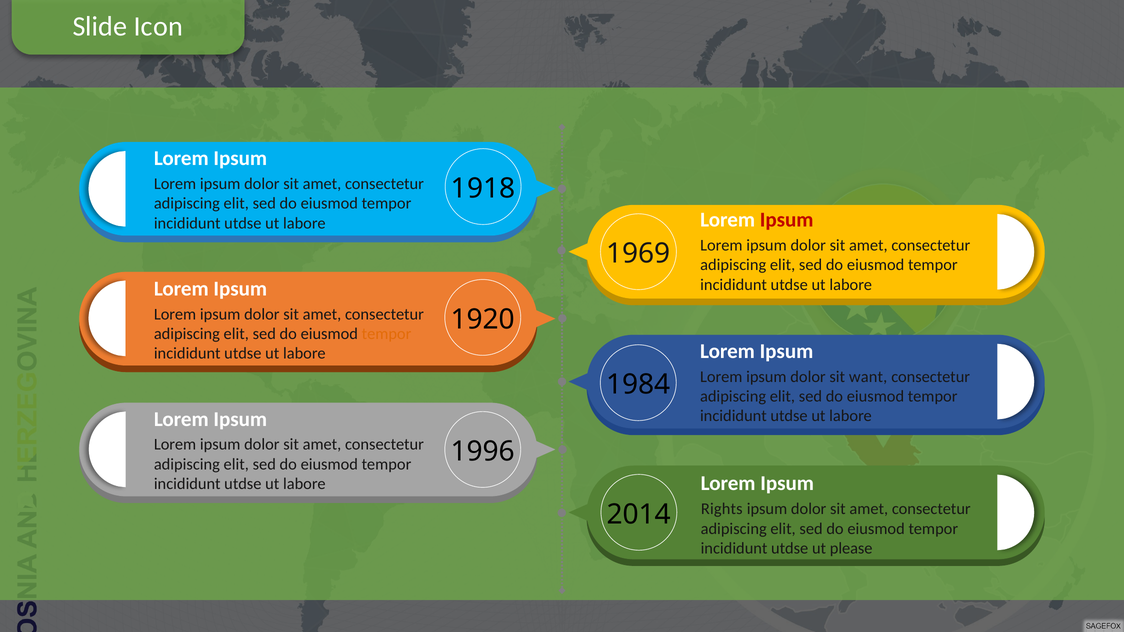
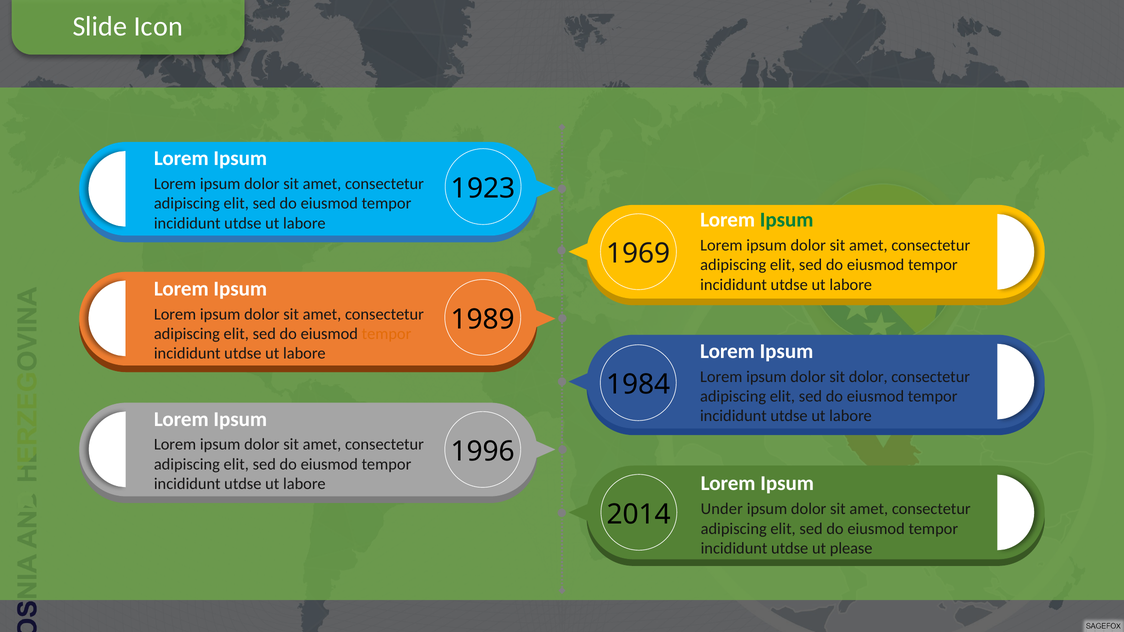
1918: 1918 -> 1923
Ipsum at (787, 220) colour: red -> green
1920: 1920 -> 1989
sit want: want -> dolor
Rights: Rights -> Under
